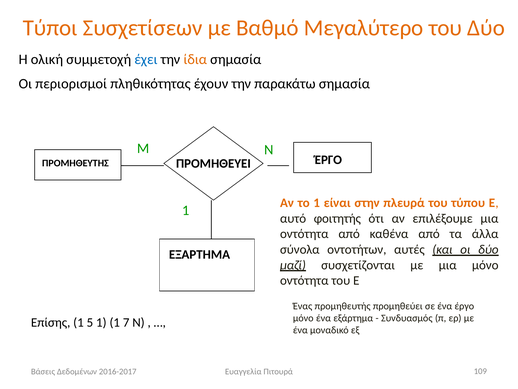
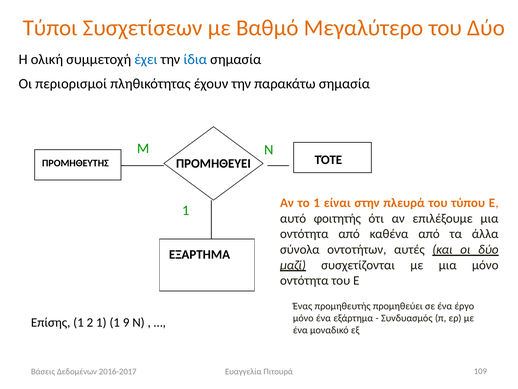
ίδια colour: orange -> blue
ΠΡΟΜΗΘΕΥΤΗΣ ΈΡΓΟ: ΈΡΓΟ -> ΤΌΤΕ
5: 5 -> 2
7: 7 -> 9
